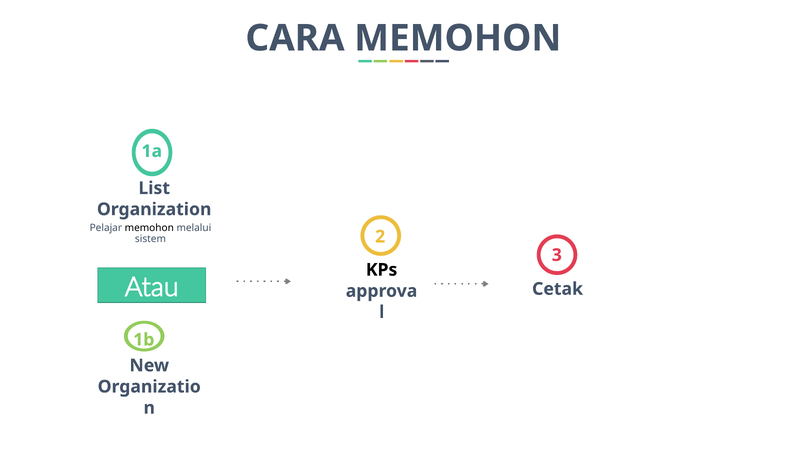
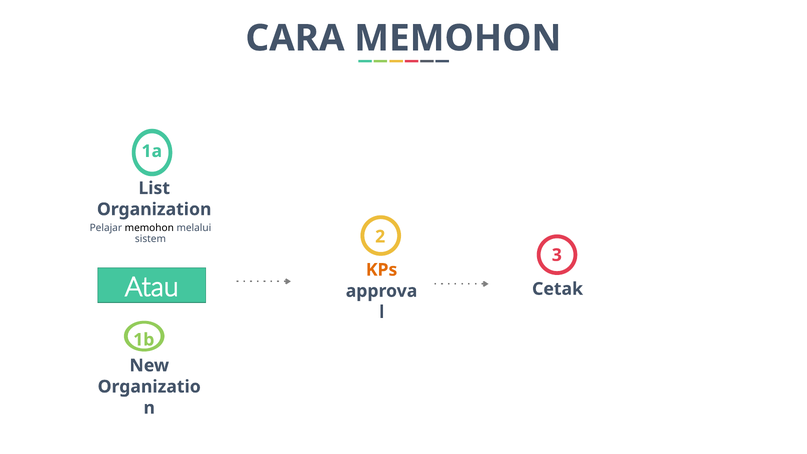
KPs colour: black -> orange
